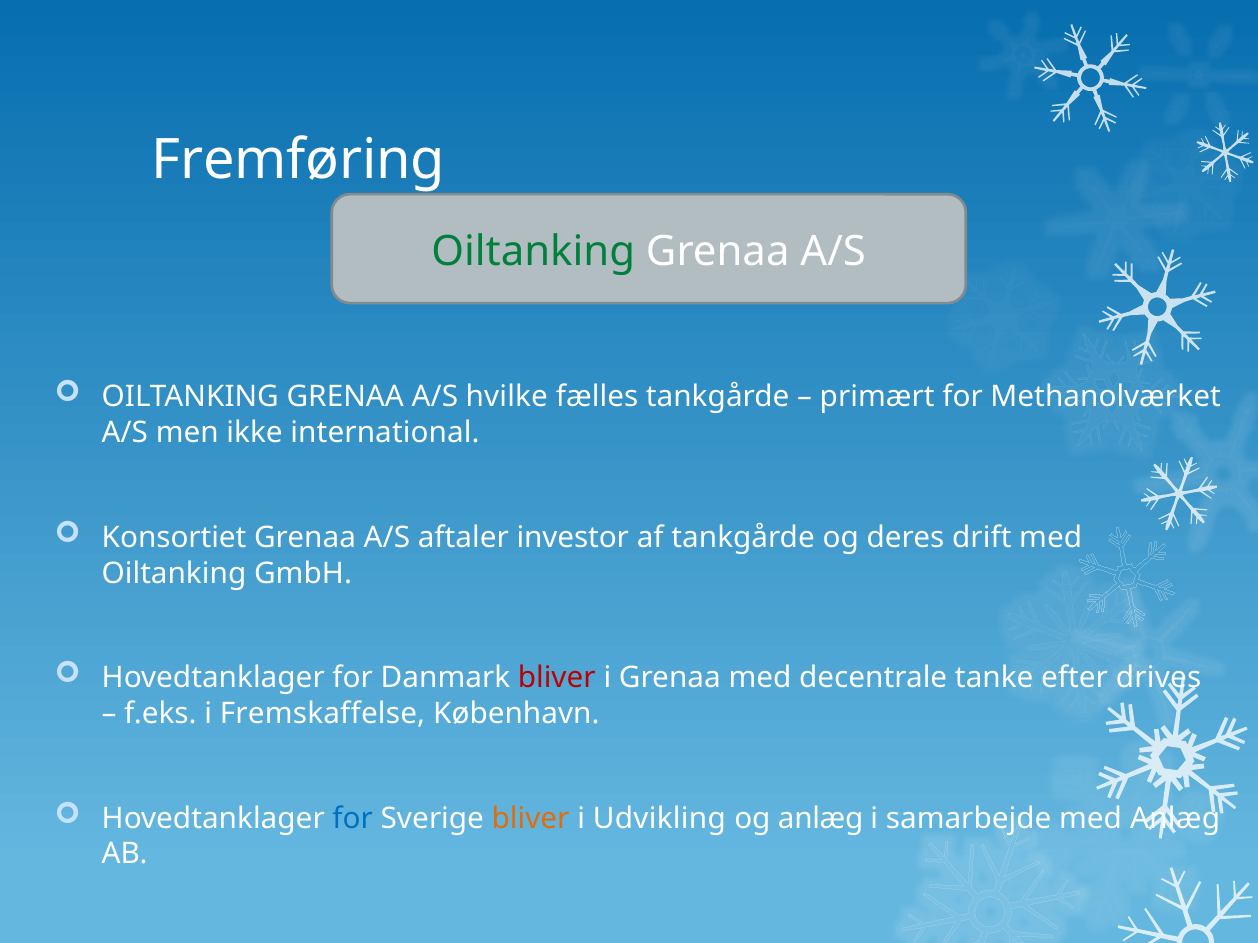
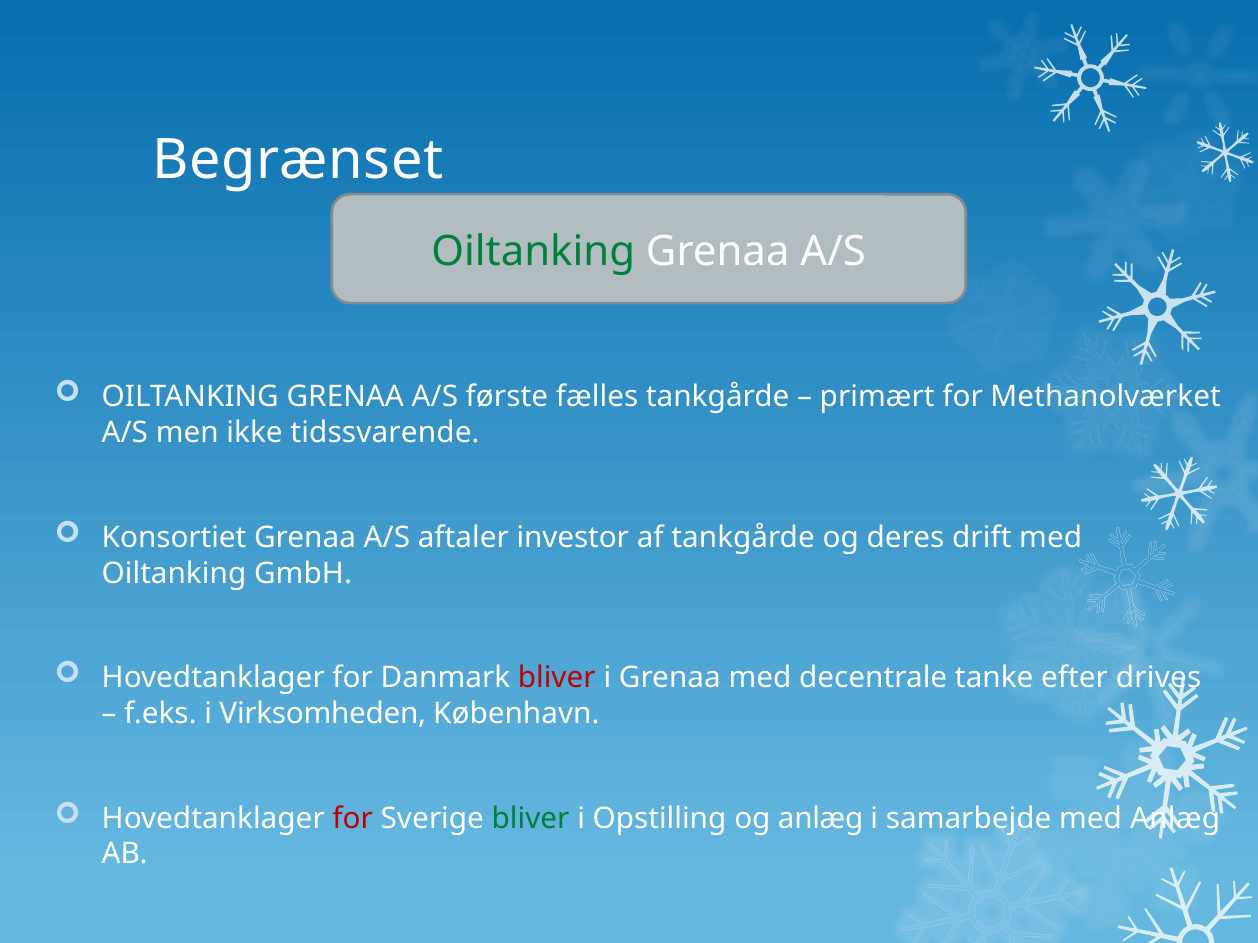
Fremføring: Fremføring -> Begrænset
hvilke: hvilke -> første
international: international -> tidssvarende
Fremskaffelse: Fremskaffelse -> Virksomheden
for at (353, 819) colour: blue -> red
bliver at (531, 819) colour: orange -> green
Udvikling: Udvikling -> Opstilling
